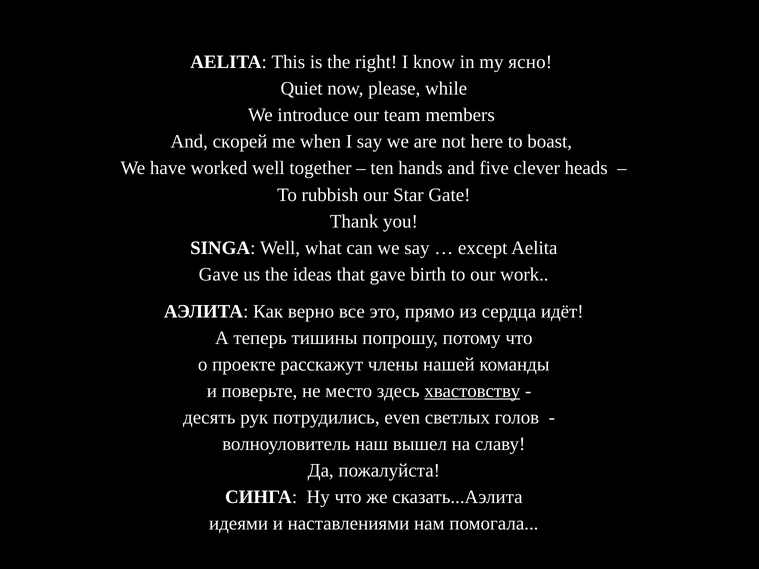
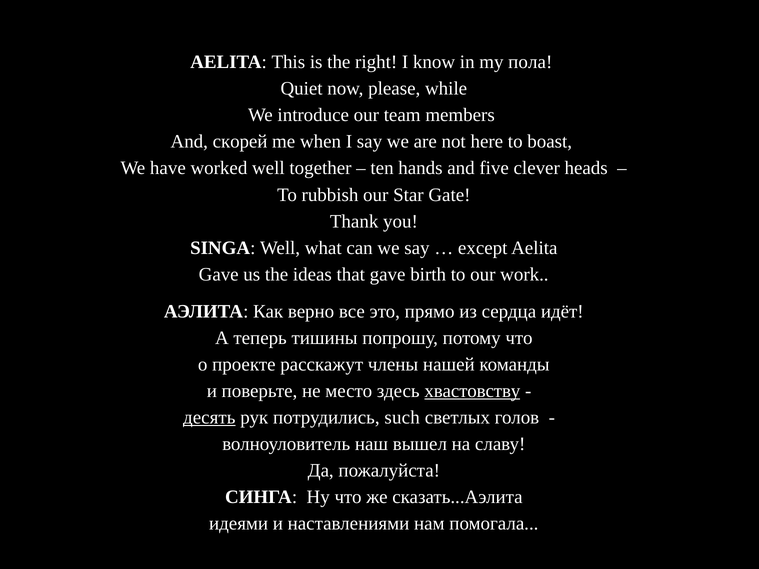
ясно: ясно -> пола
десять underline: none -> present
even: even -> such
